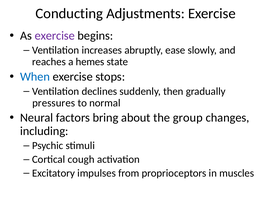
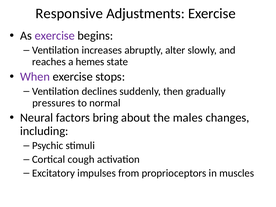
Conducting: Conducting -> Responsive
ease: ease -> alter
When colour: blue -> purple
group: group -> males
